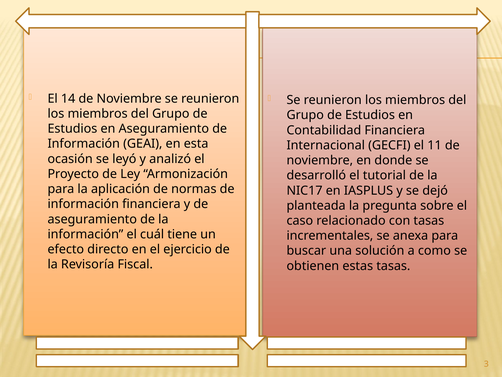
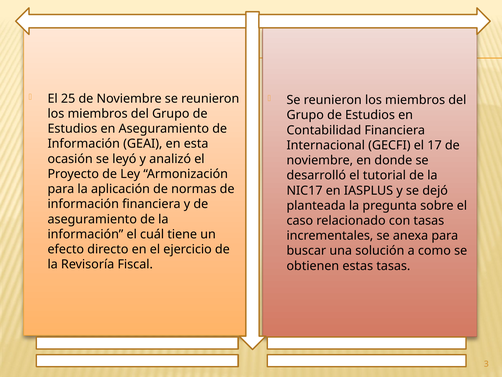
14: 14 -> 25
11: 11 -> 17
